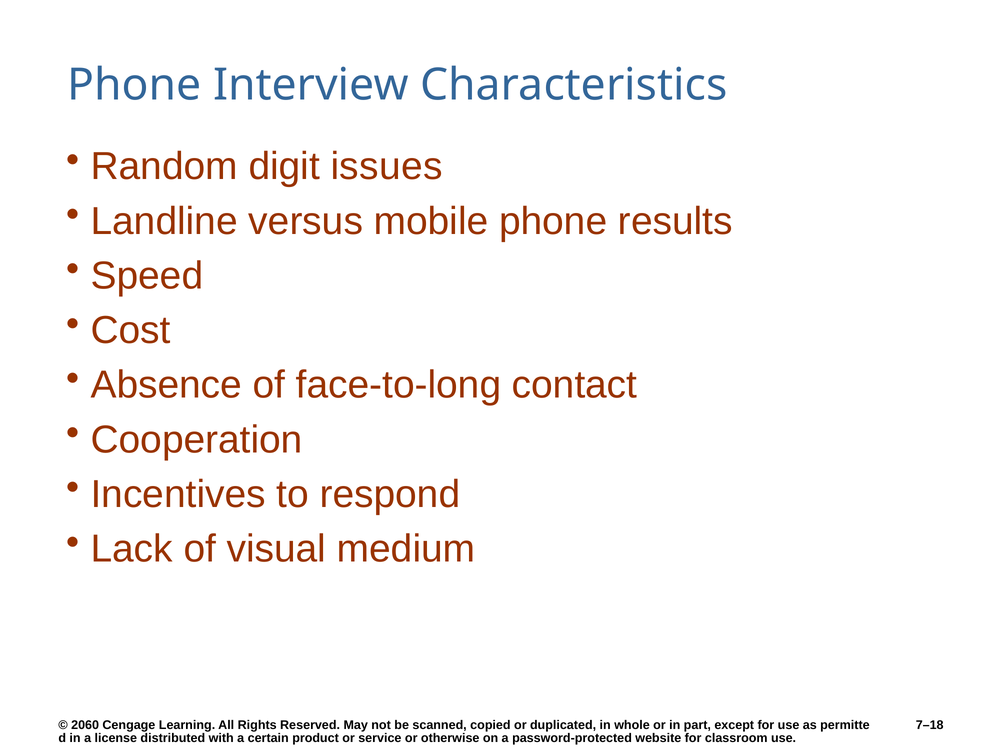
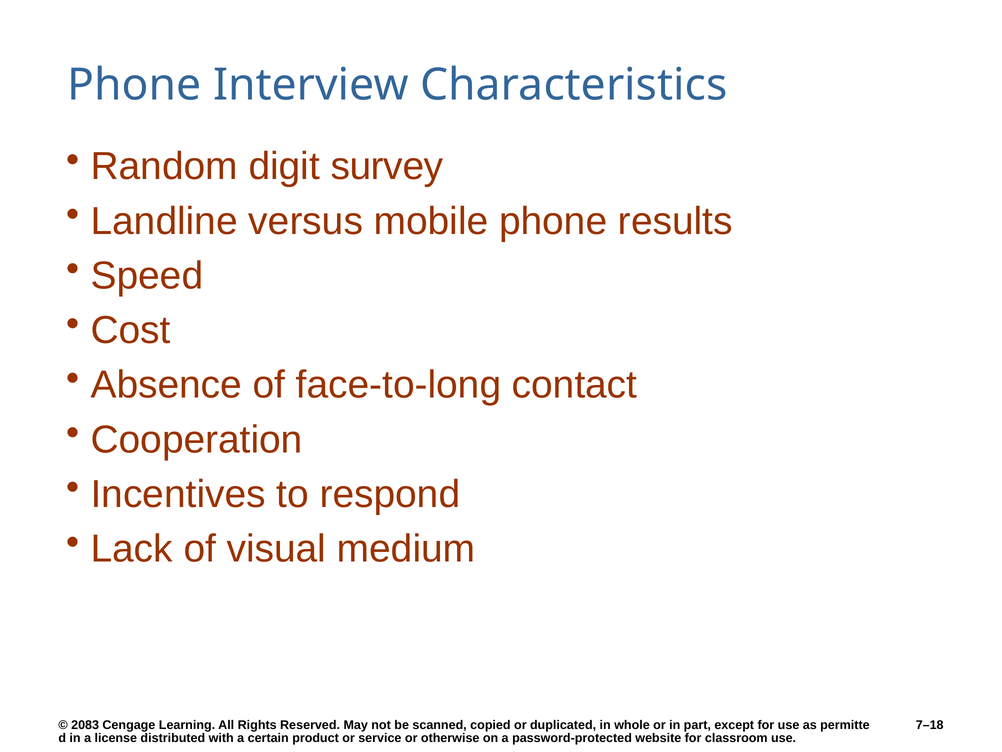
issues: issues -> survey
2060: 2060 -> 2083
